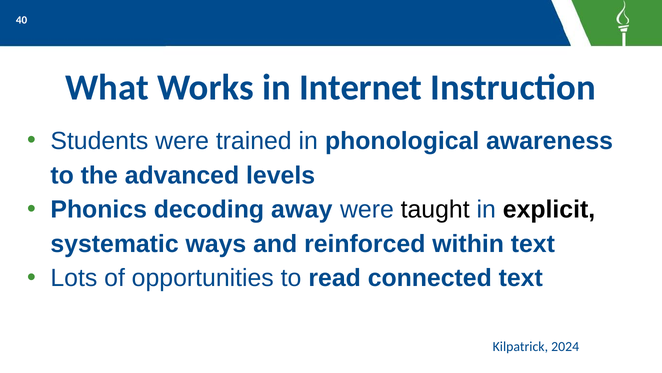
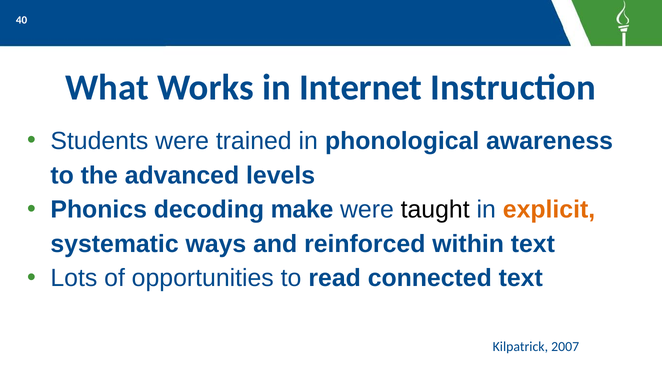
away: away -> make
explicit colour: black -> orange
2024: 2024 -> 2007
